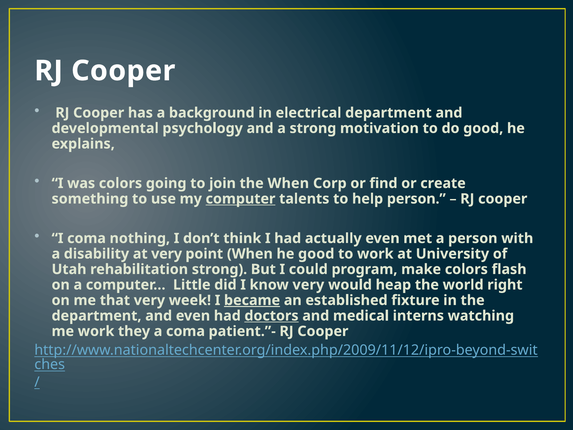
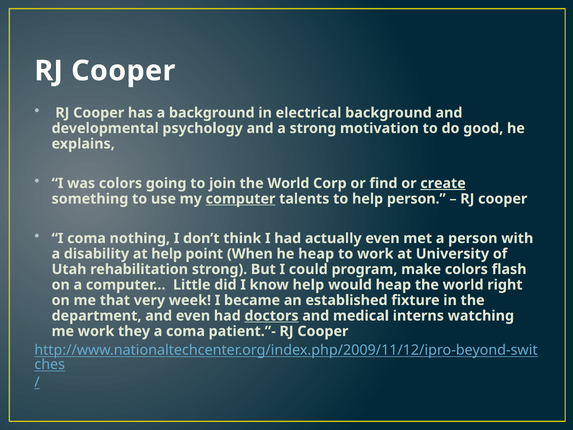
electrical department: department -> background
join the When: When -> World
create underline: none -> present
at very: very -> help
he good: good -> heap
know very: very -> help
became underline: present -> none
